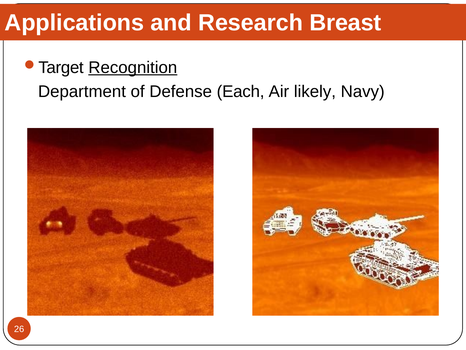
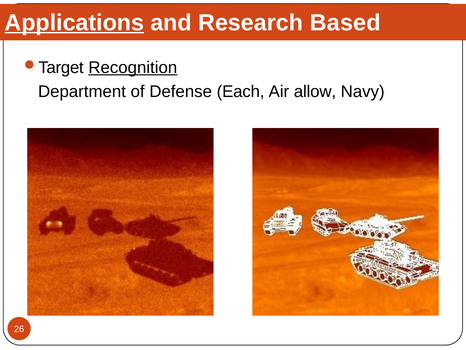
Applications underline: none -> present
Breast: Breast -> Based
likely: likely -> allow
